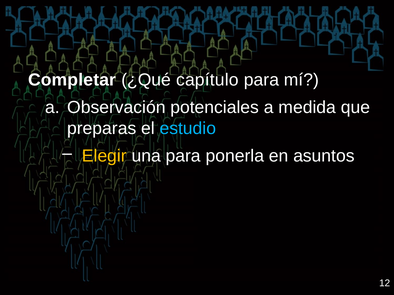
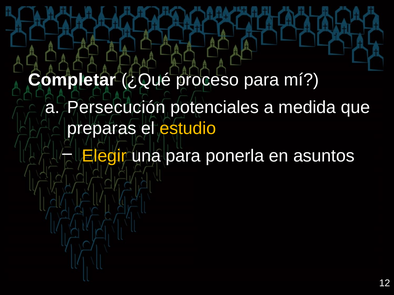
capítulo: capítulo -> proceso
Observación: Observación -> Persecución
estudio colour: light blue -> yellow
